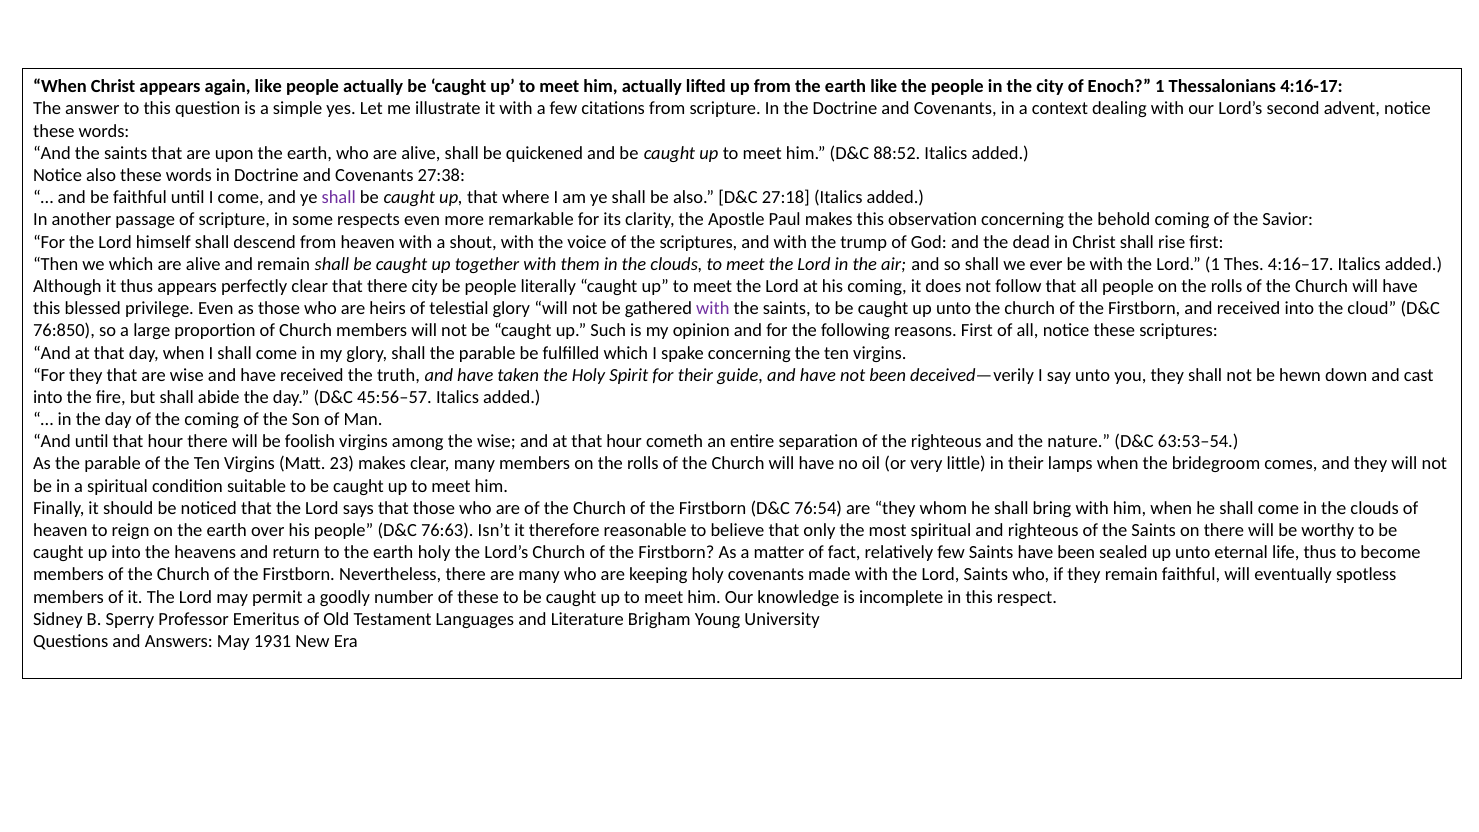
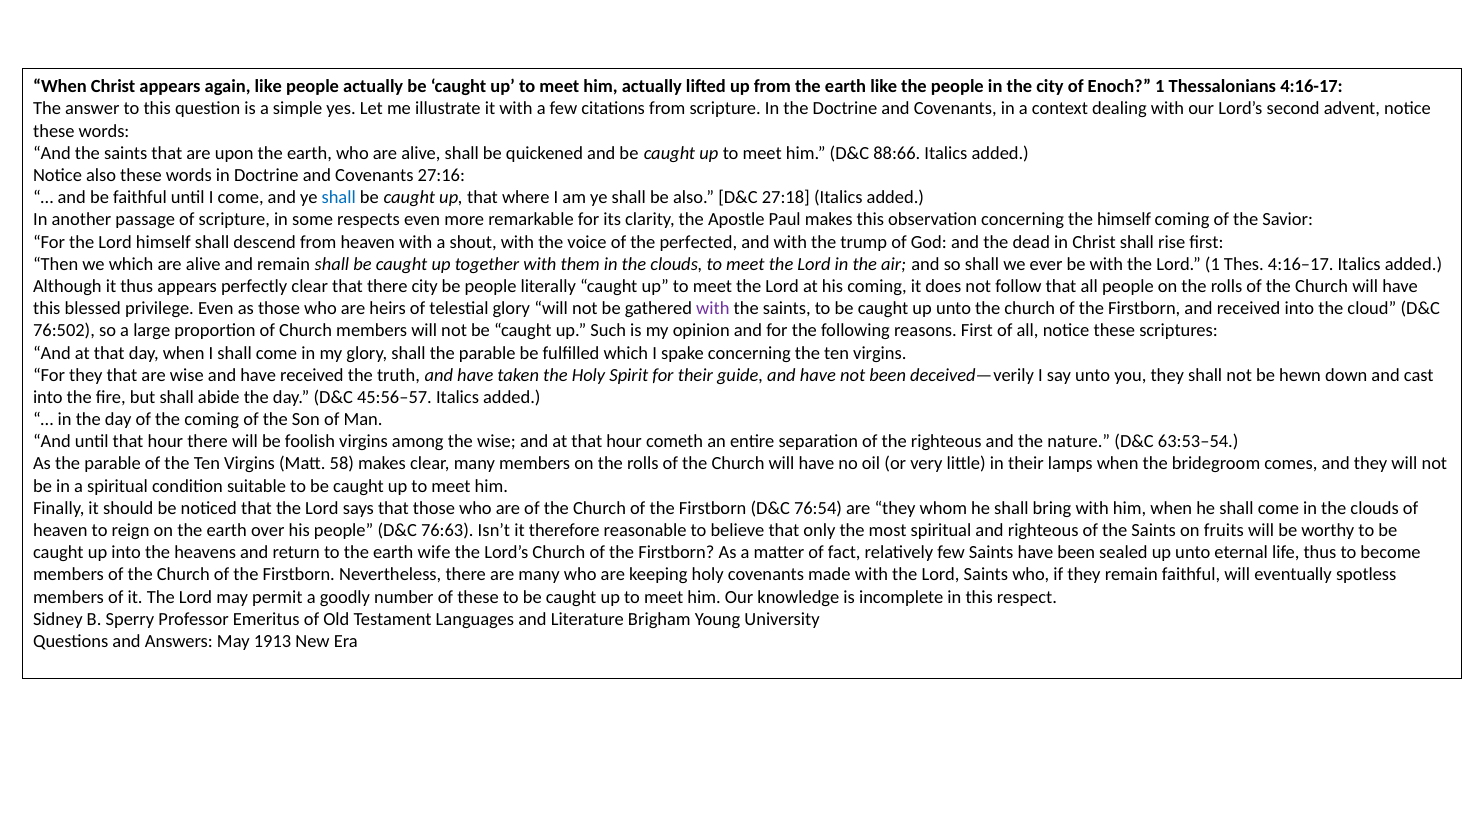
88:52: 88:52 -> 88:66
27:38: 27:38 -> 27:16
shall at (339, 198) colour: purple -> blue
the behold: behold -> himself
the scriptures: scriptures -> perfected
76:850: 76:850 -> 76:502
23: 23 -> 58
on there: there -> fruits
earth holy: holy -> wife
1931: 1931 -> 1913
